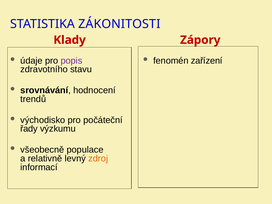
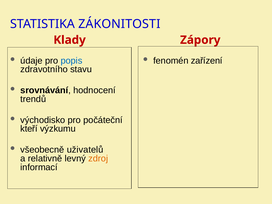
popis colour: purple -> blue
řady: řady -> kteří
populace: populace -> uživatelů
